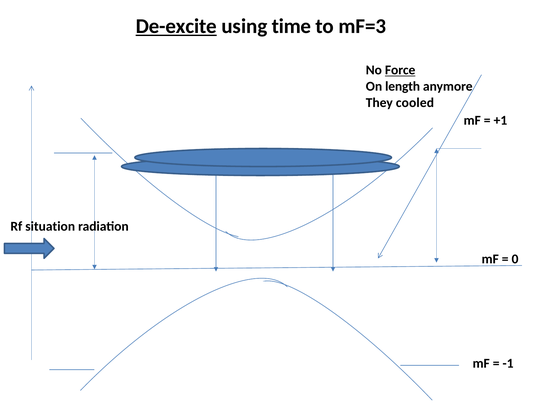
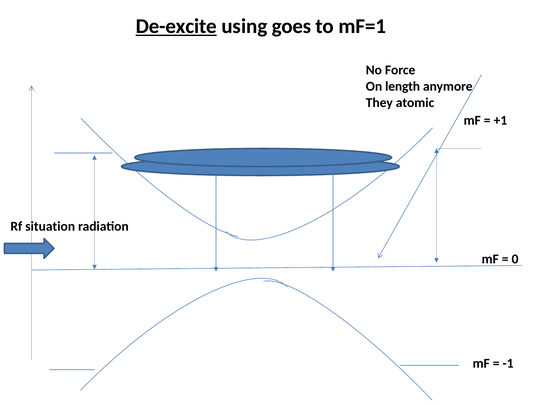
time: time -> goes
mF=3: mF=3 -> mF=1
Force underline: present -> none
cooled: cooled -> atomic
